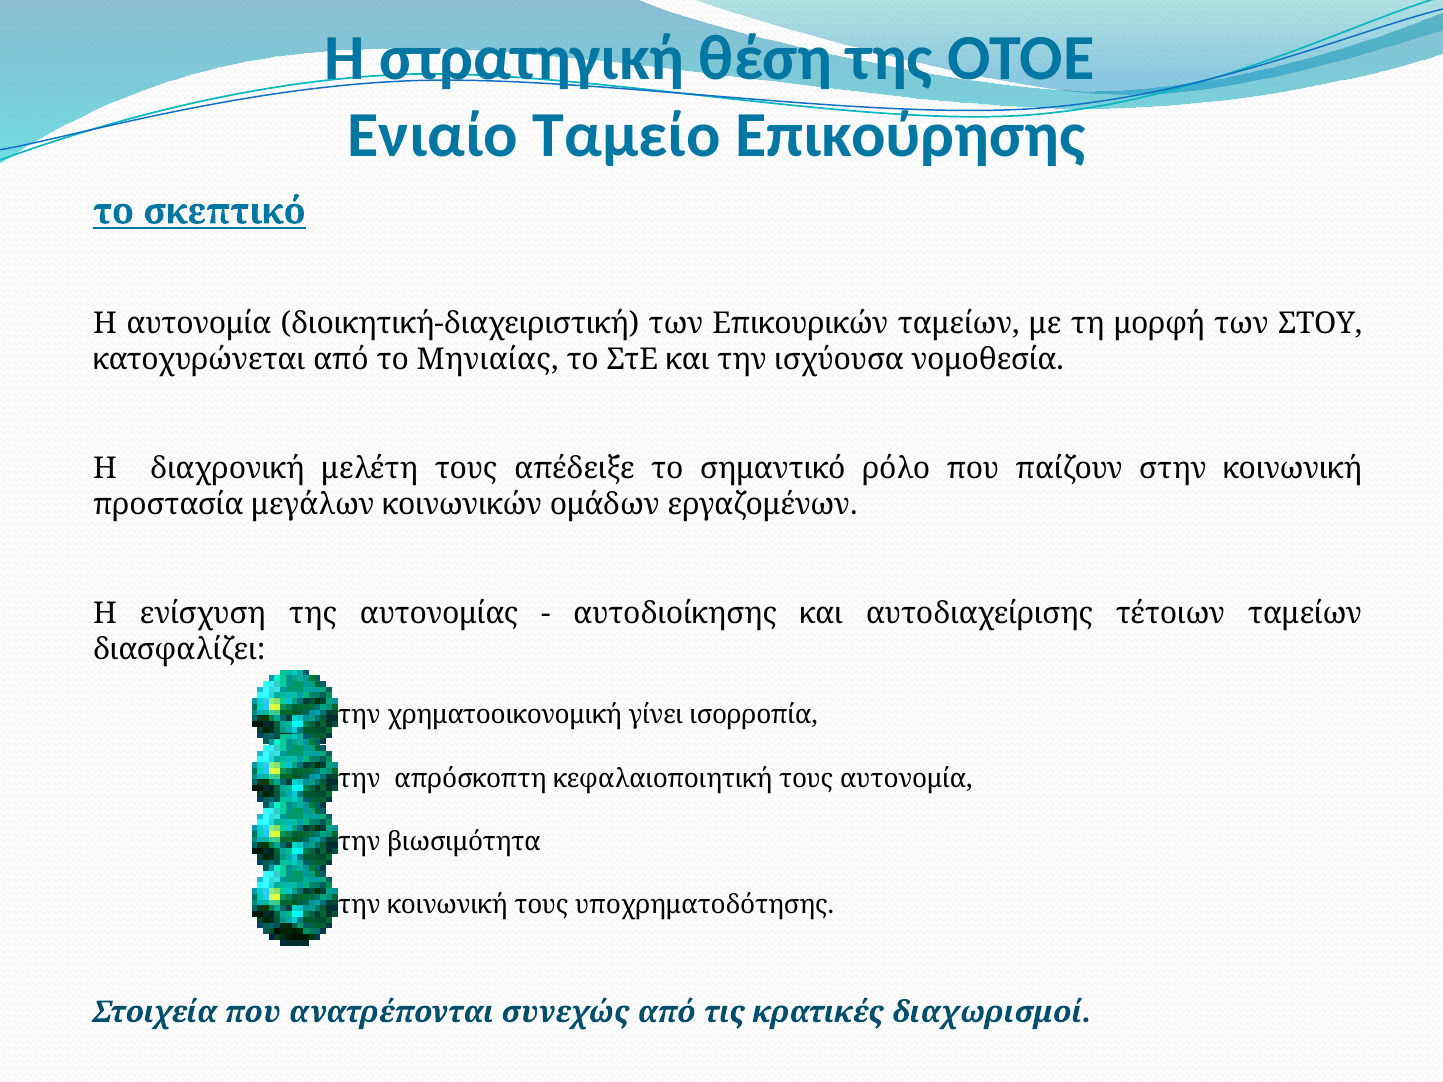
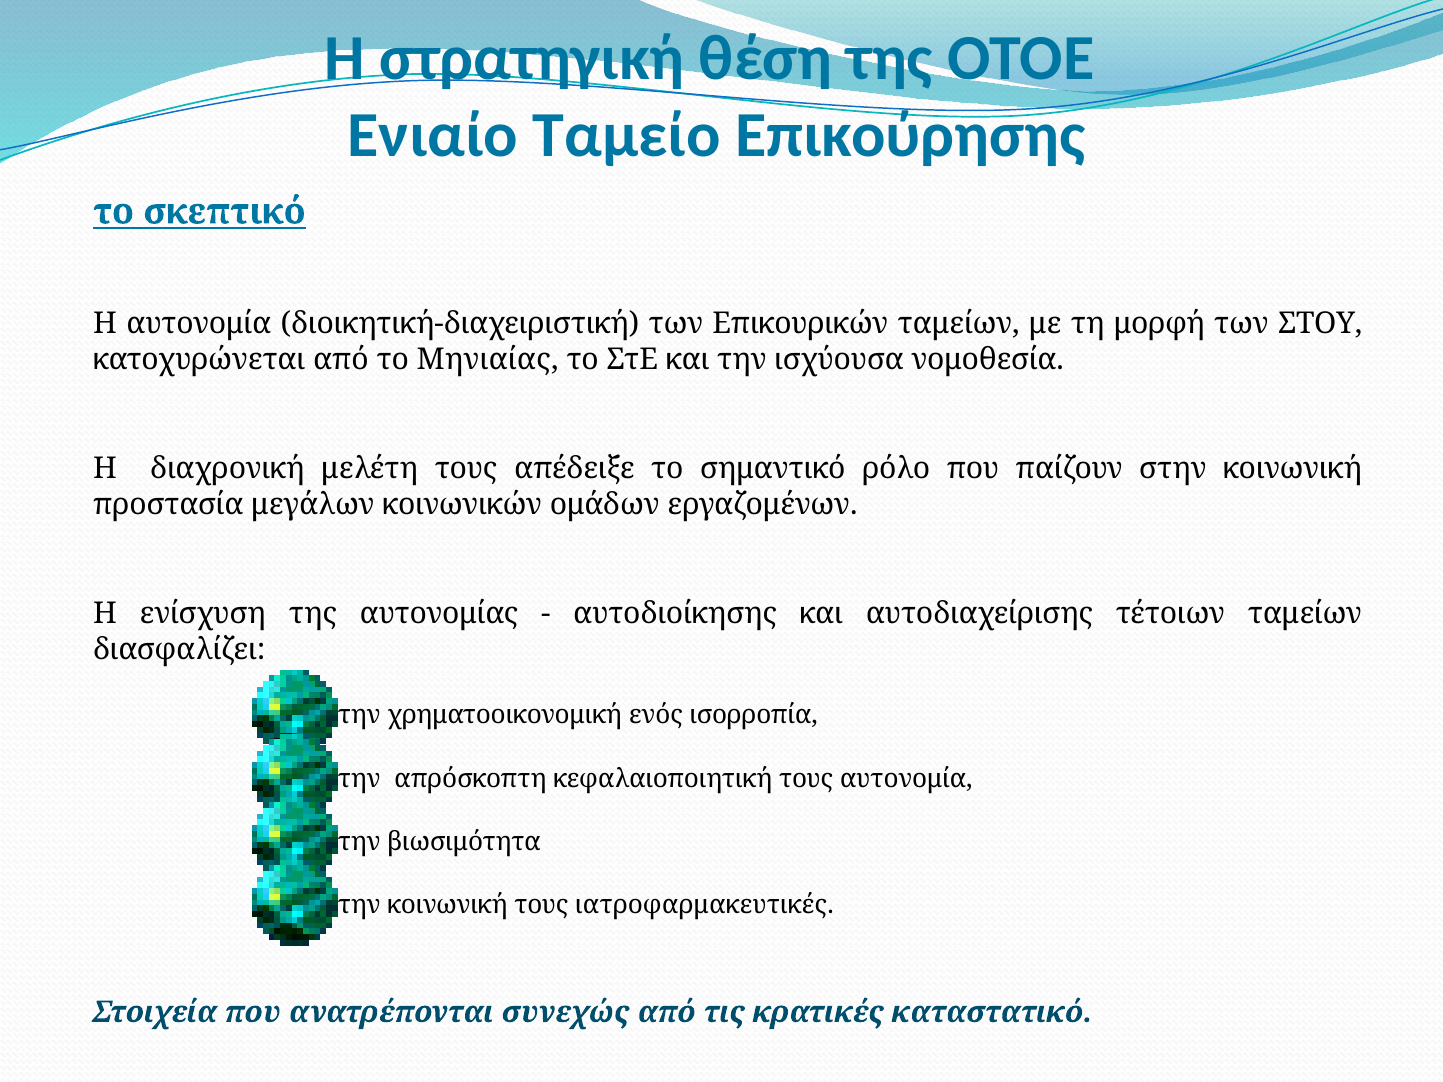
γίνει: γίνει -> ενός
υποχρηματοδότησης: υποχρηματοδότησης -> ιατροφαρμακευτικές
διαχωρισμοί: διαχωρισμοί -> καταστατικό
